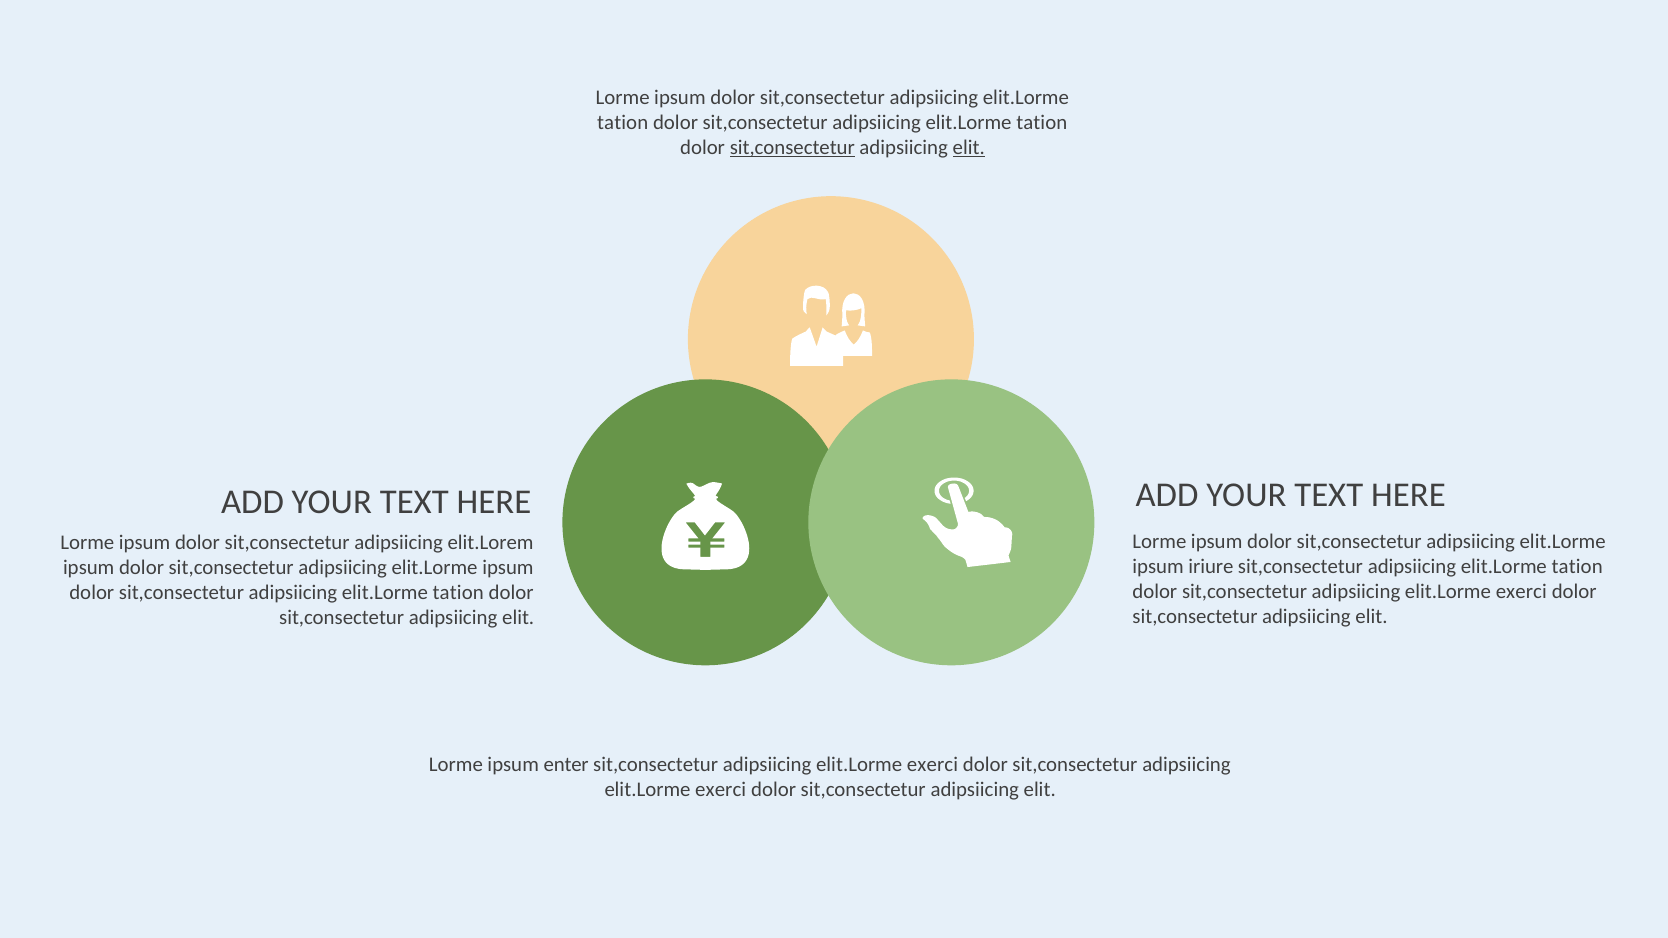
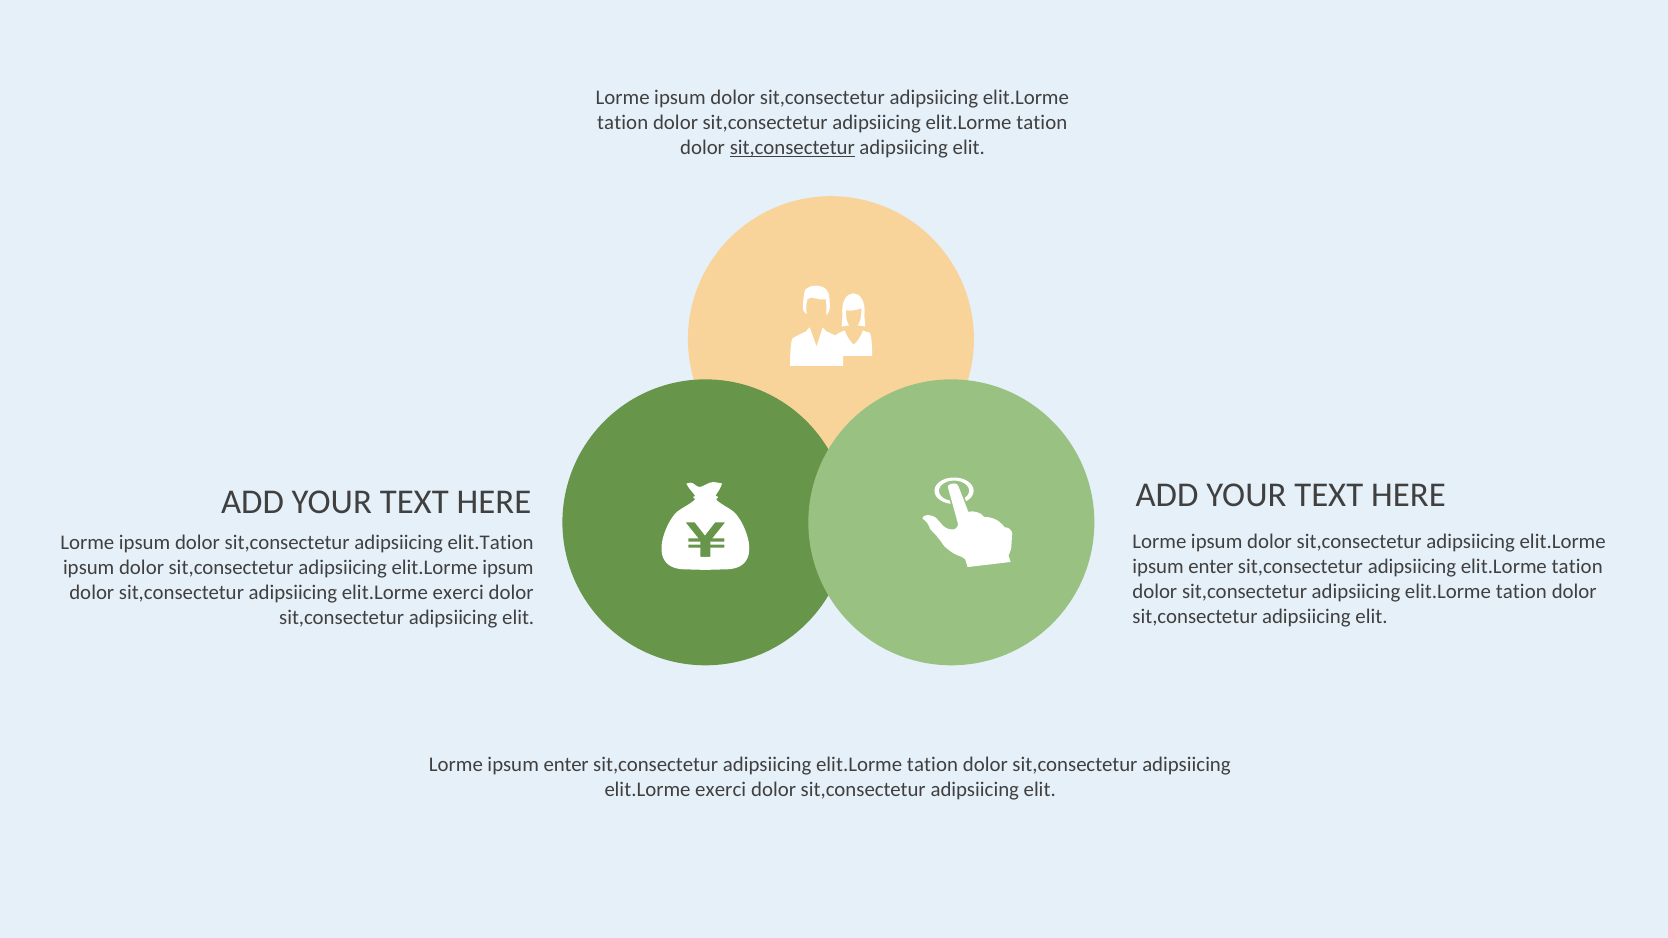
elit at (969, 147) underline: present -> none
elit.Lorem: elit.Lorem -> elit.Tation
iriure at (1211, 567): iriure -> enter
exerci at (1521, 592): exerci -> tation
tation at (458, 593): tation -> exerci
exerci at (933, 765): exerci -> tation
